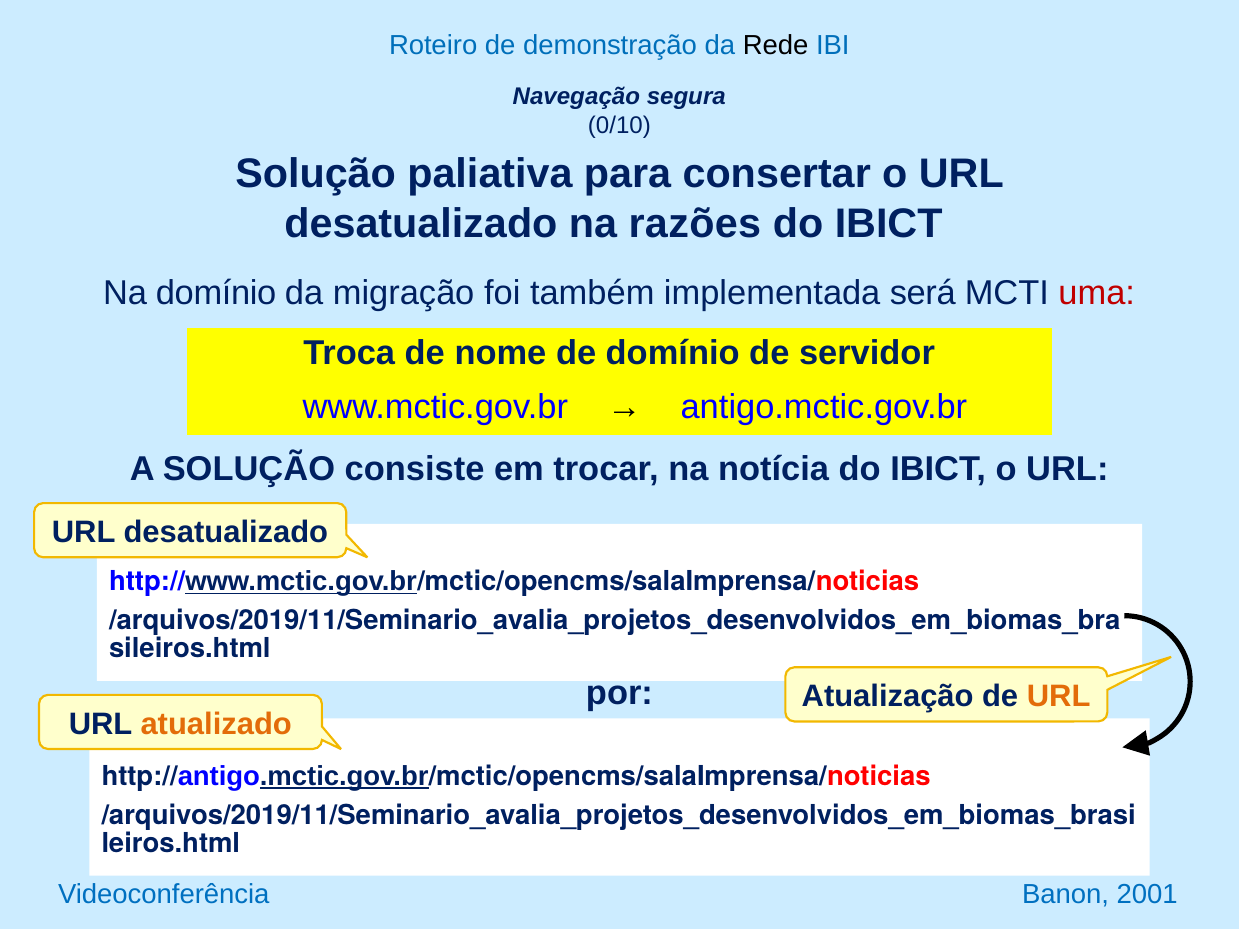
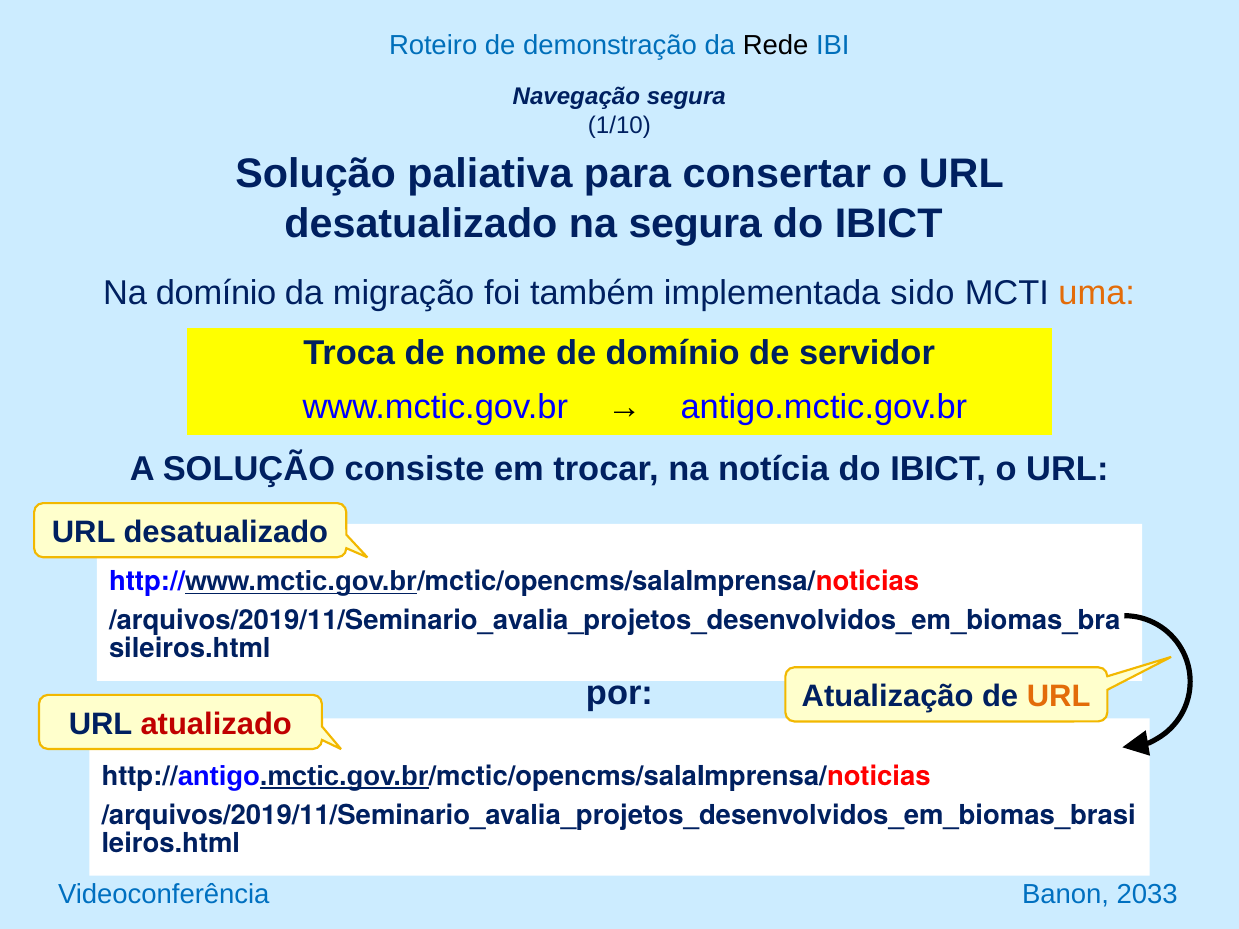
0/10: 0/10 -> 1/10
na razões: razões -> segura
será: será -> sido
uma colour: red -> orange
atualizado colour: orange -> red
2001: 2001 -> 2033
